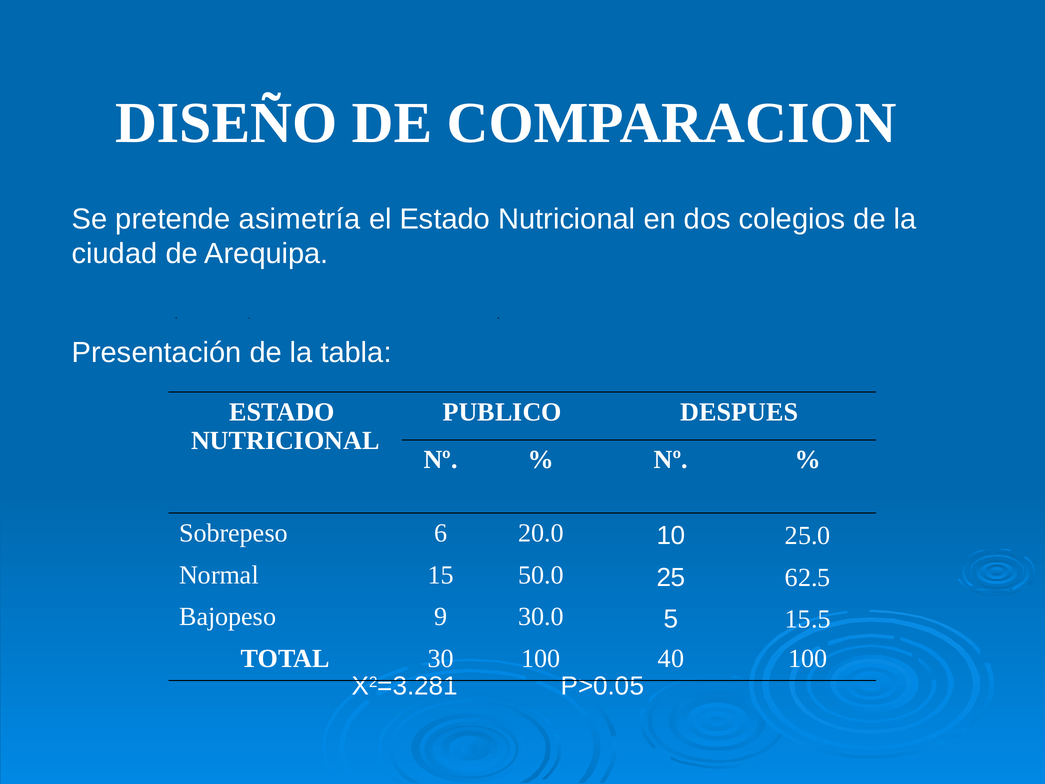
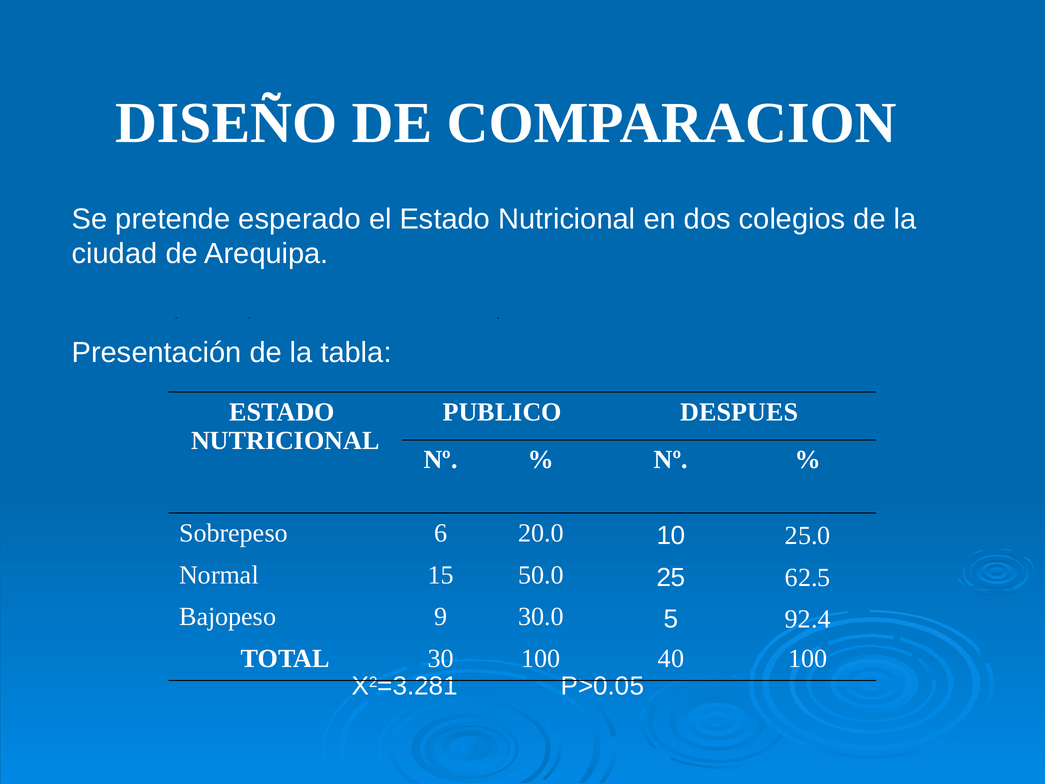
asimetría: asimetría -> esperado
15.5: 15.5 -> 92.4
